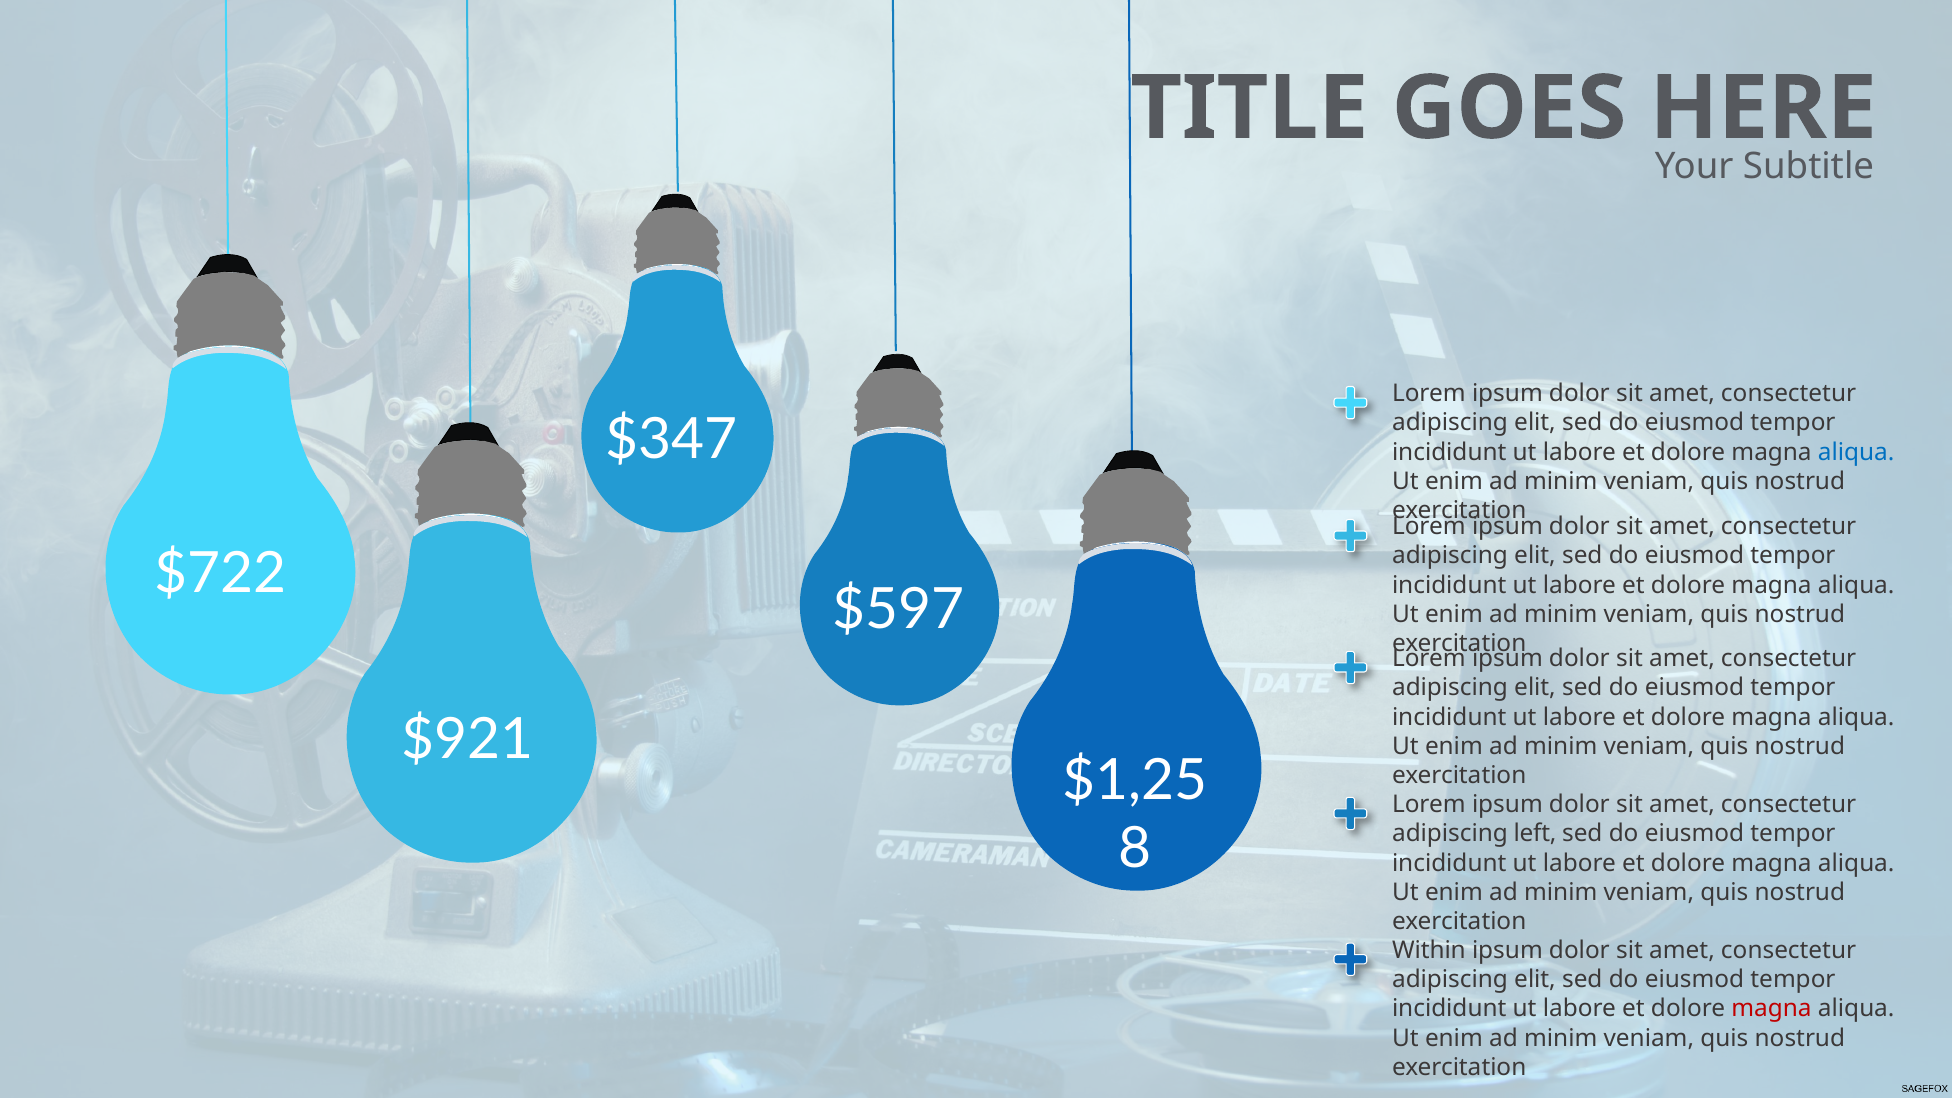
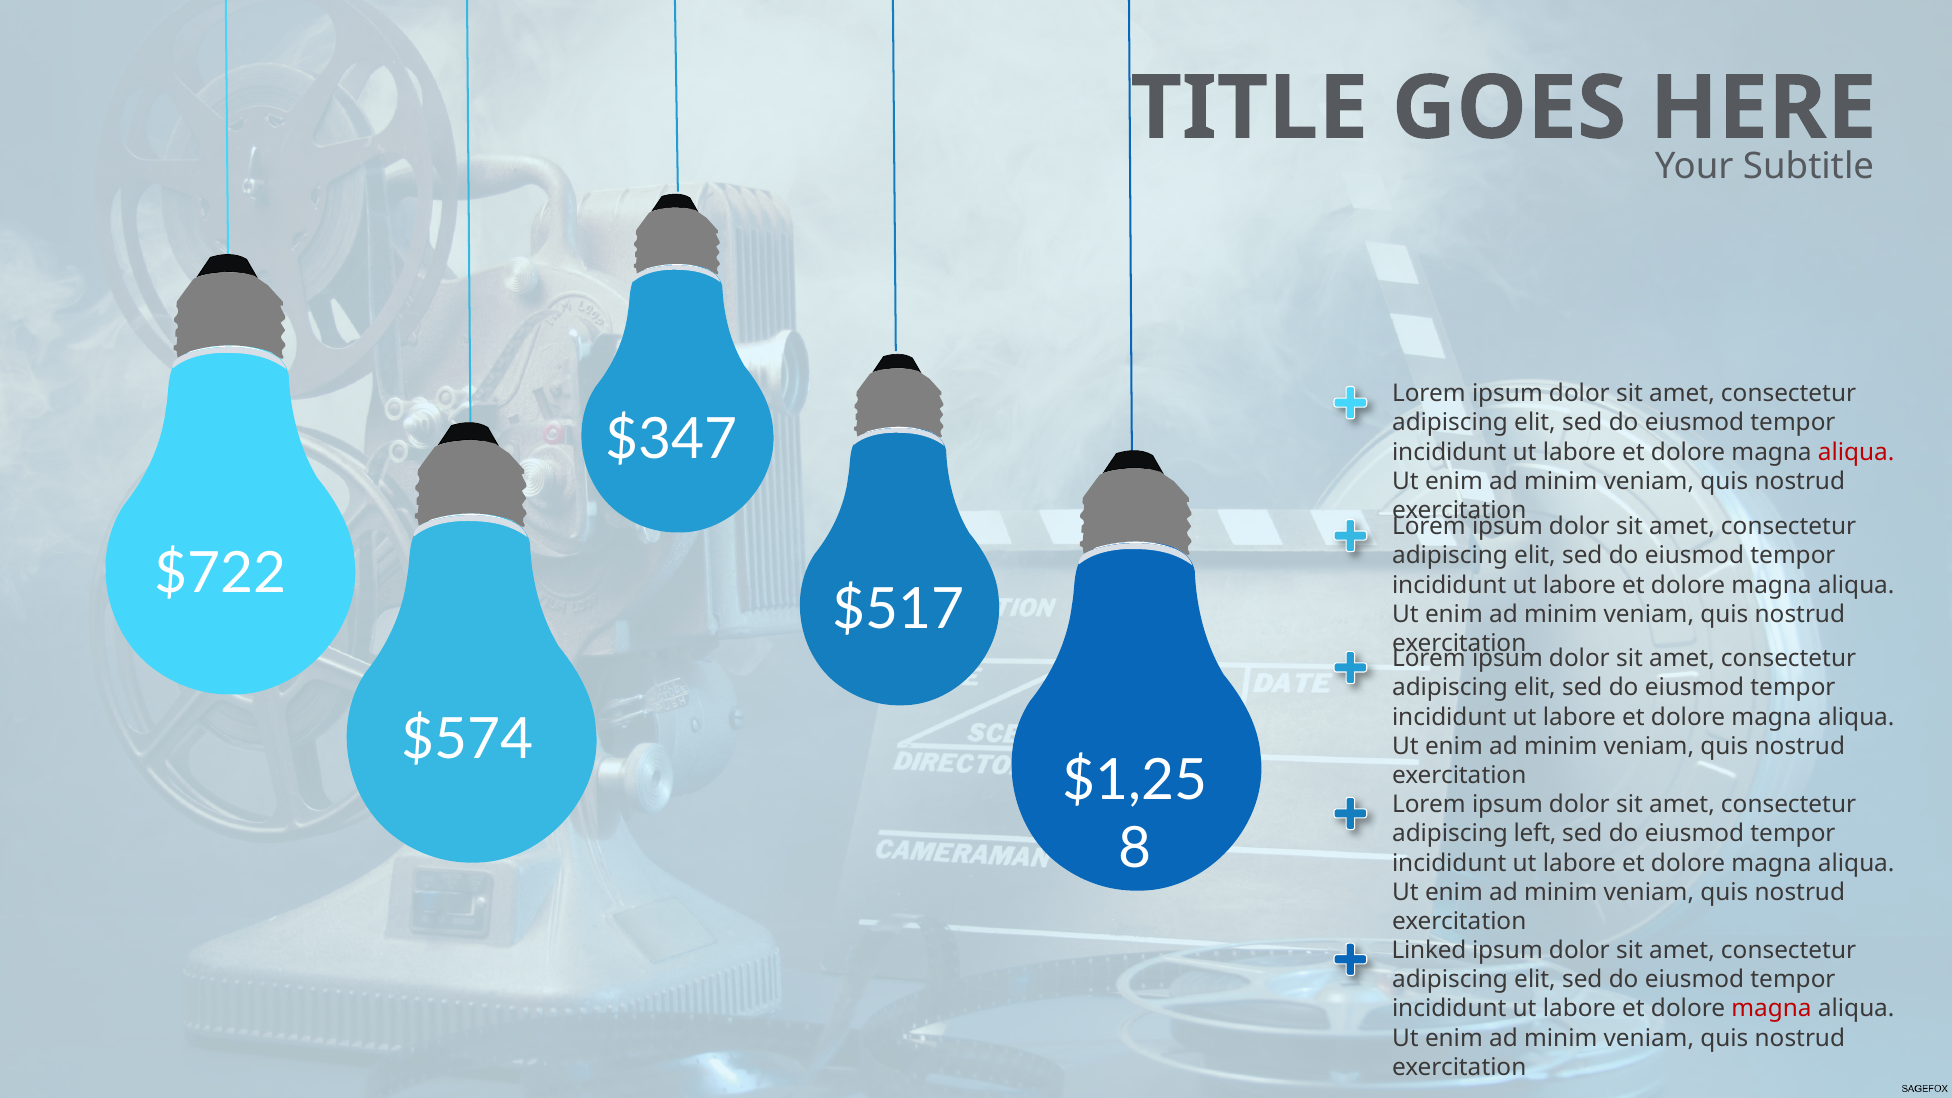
aliqua at (1856, 452) colour: blue -> red
$597: $597 -> $517
$921: $921 -> $574
Within: Within -> Linked
